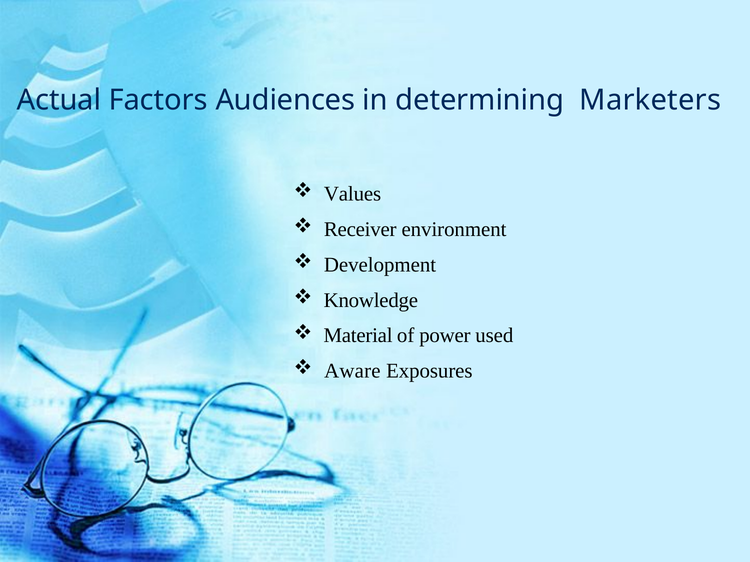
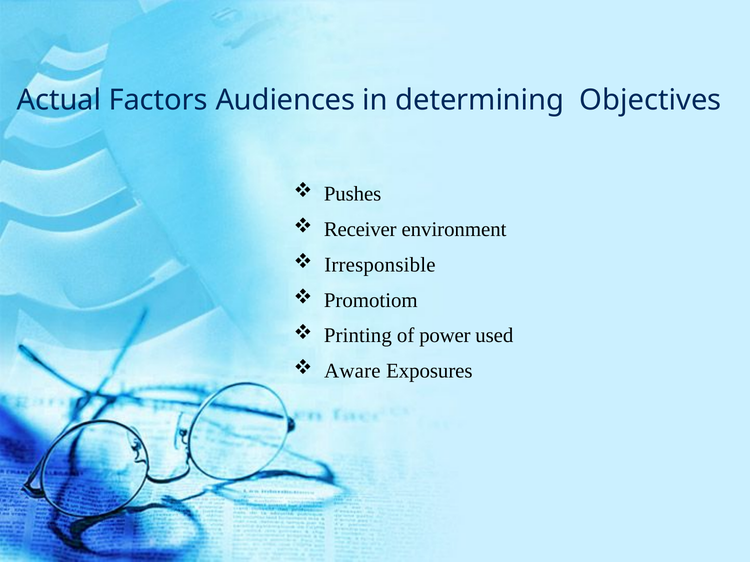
Marketers: Marketers -> Objectives
Values: Values -> Pushes
Development: Development -> Irresponsible
Knowledge: Knowledge -> Promotiom
Material: Material -> Printing
